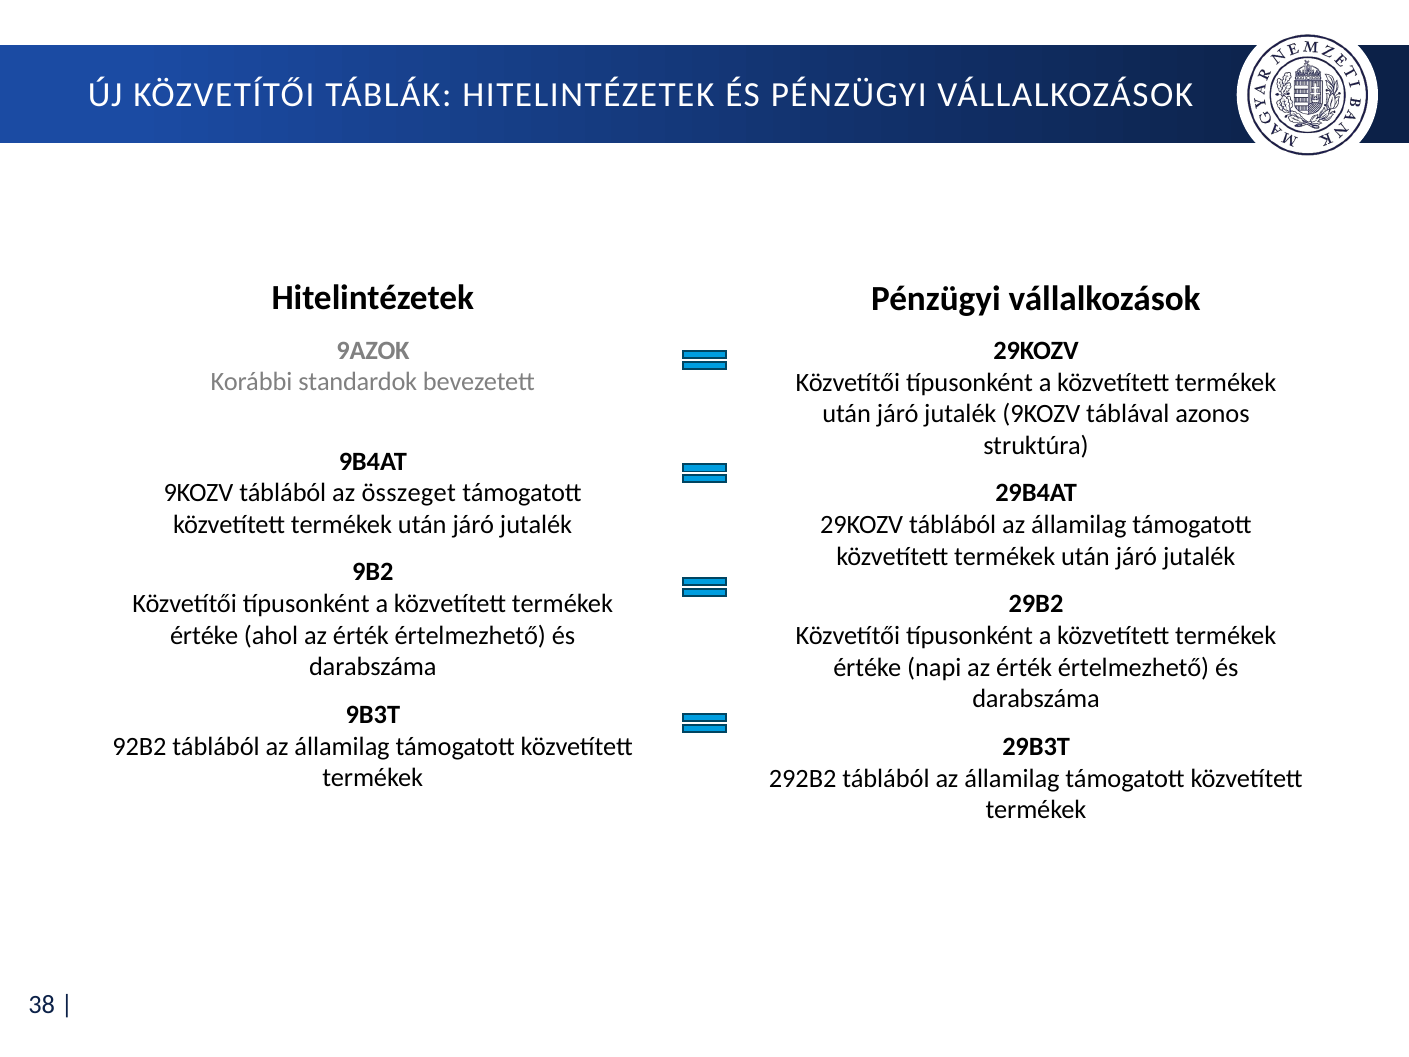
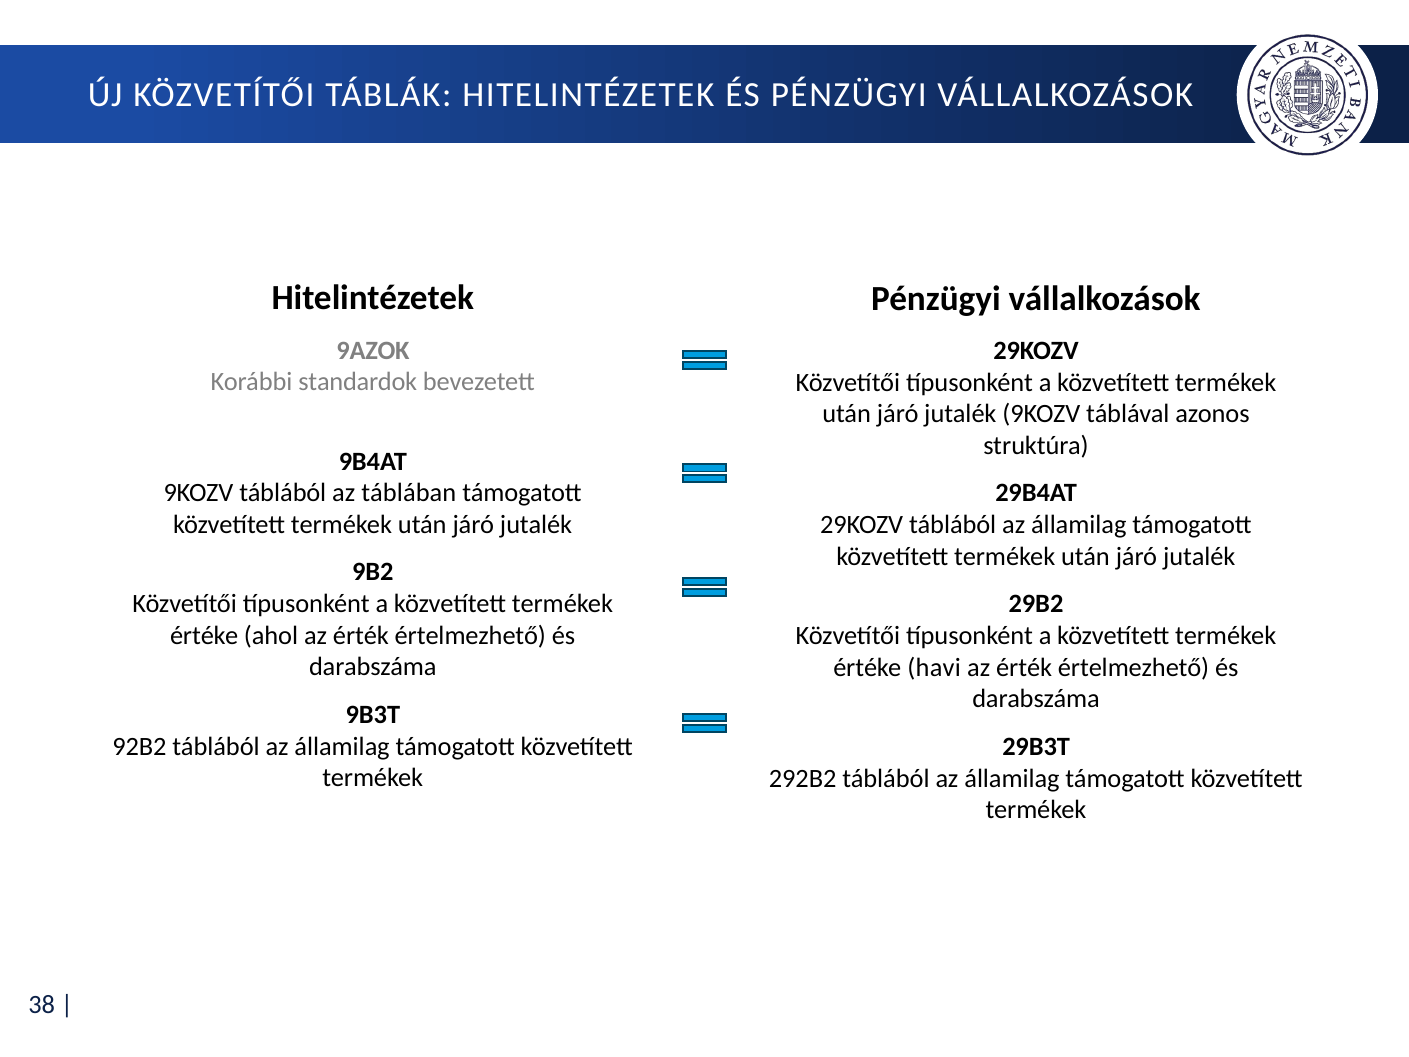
összeget: összeget -> táblában
napi: napi -> havi
